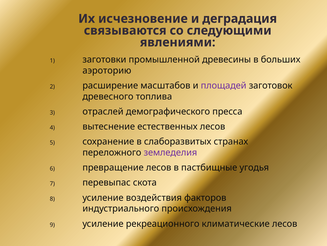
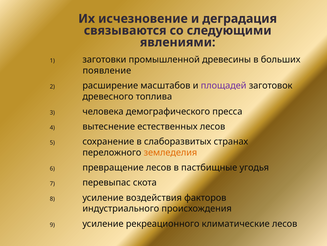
аэроторию: аэроторию -> появление
отраслей: отраслей -> человека
земледелия colour: purple -> orange
